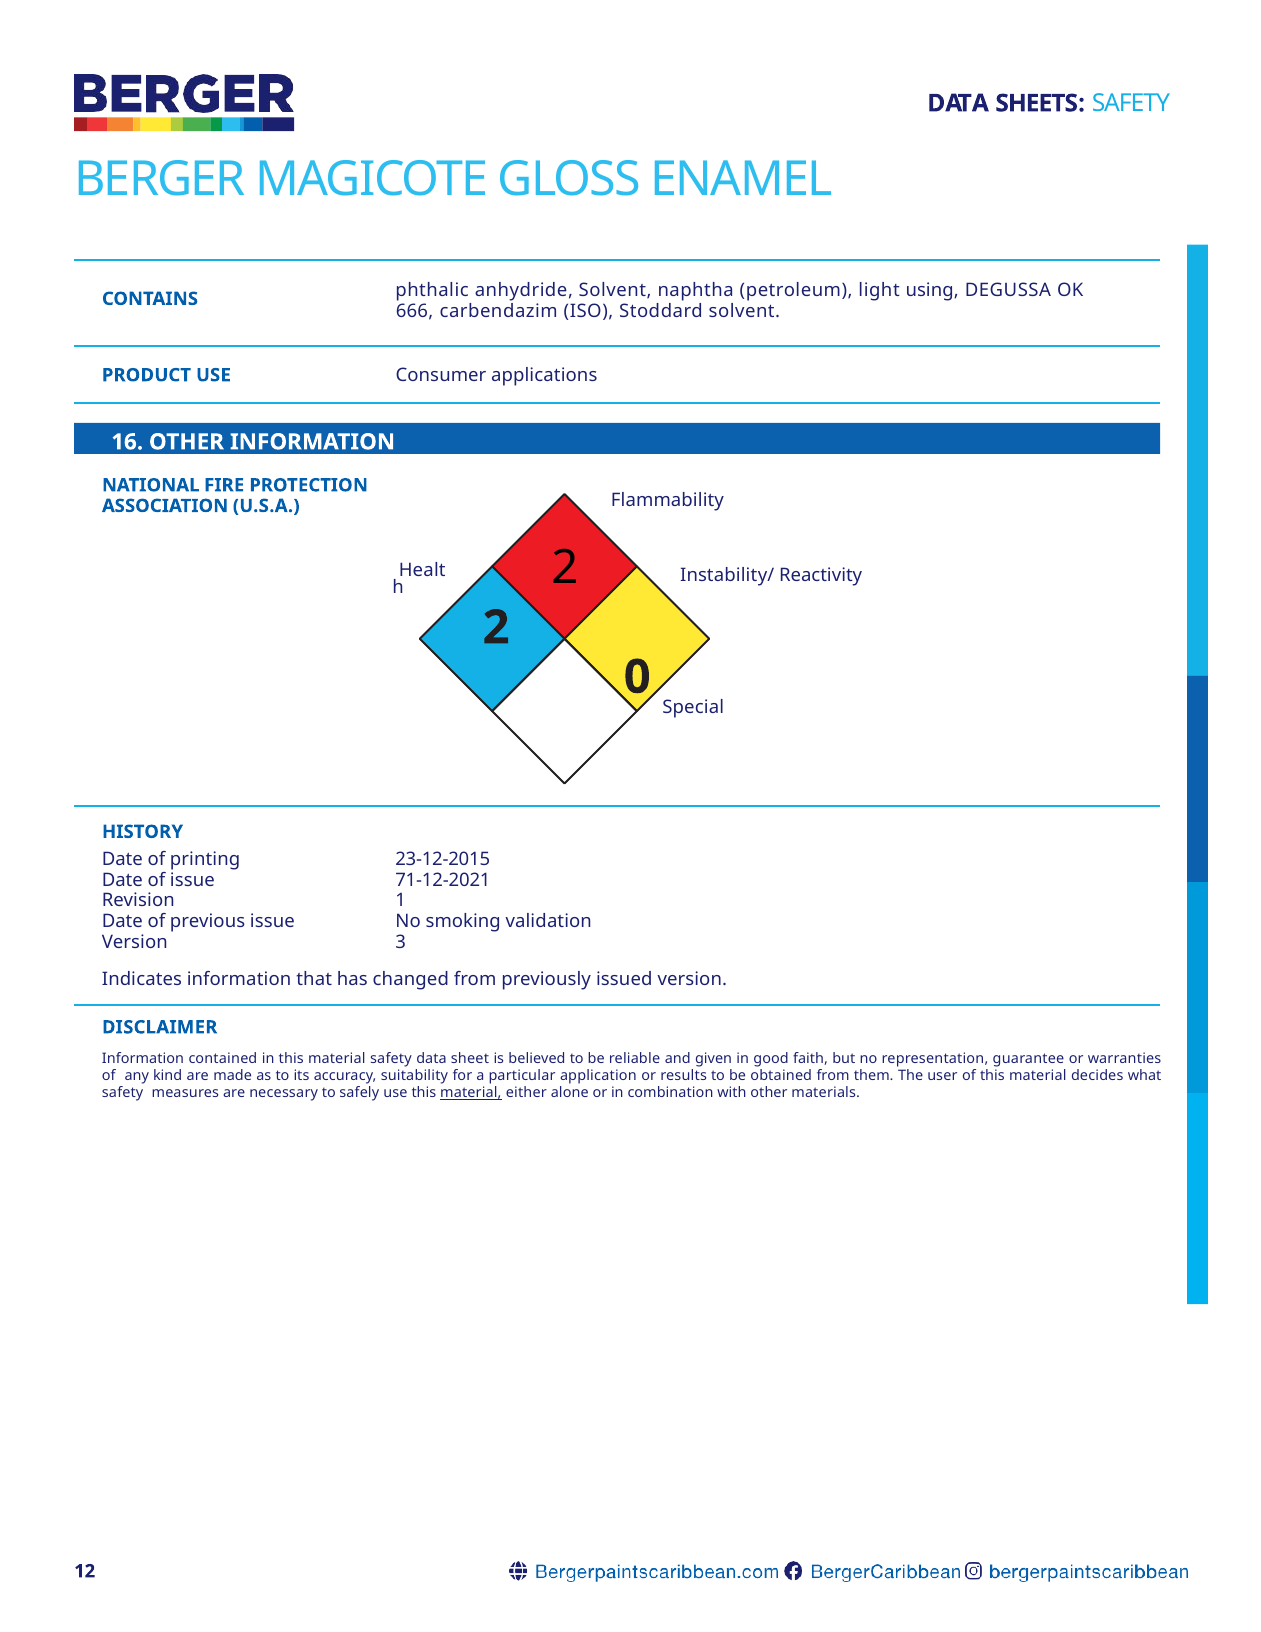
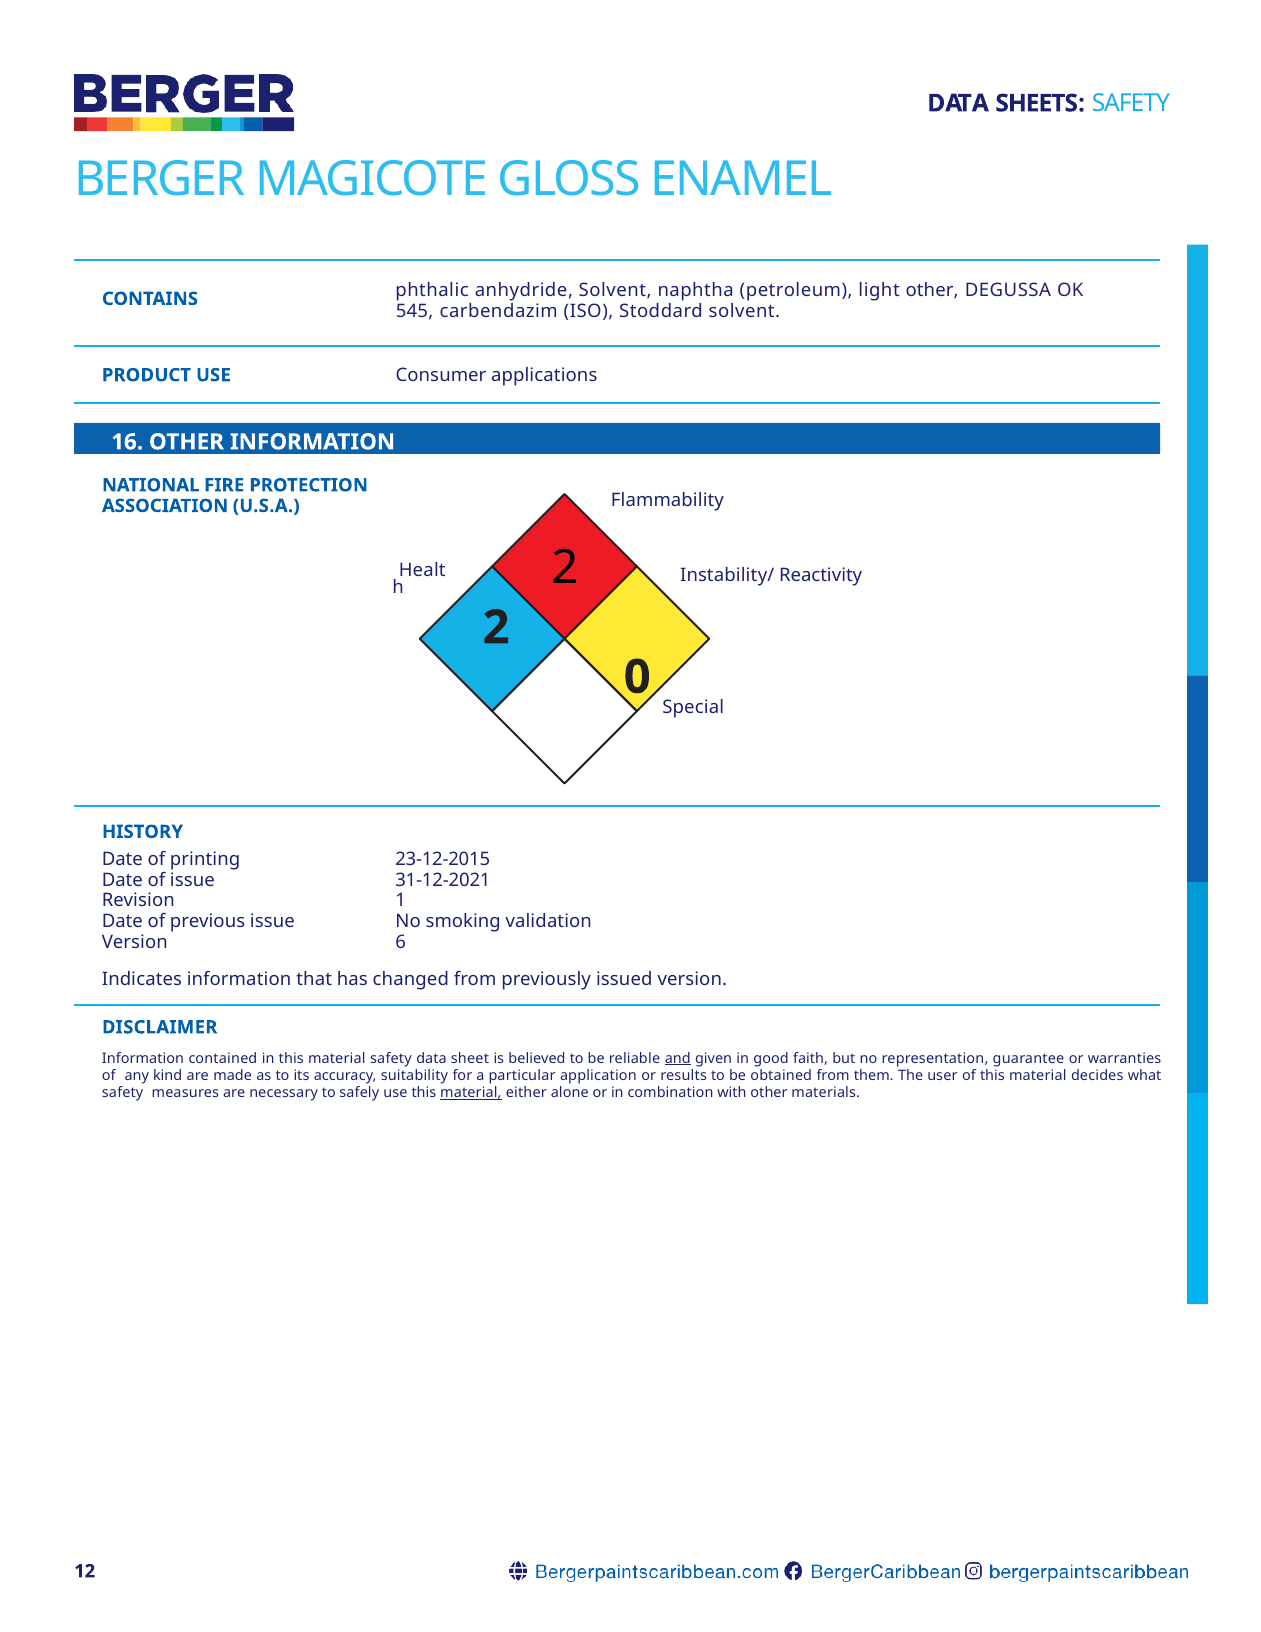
light using: using -> other
666: 666 -> 545
71-12-2021: 71-12-2021 -> 31-12-2021
3: 3 -> 6
and underline: none -> present
